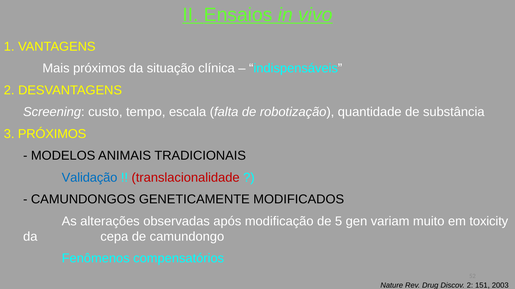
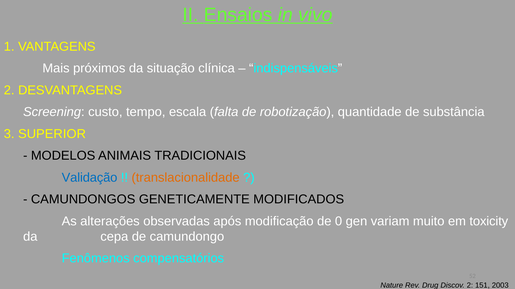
3 PRÓXIMOS: PRÓXIMOS -> SUPERIOR
translacionalidade colour: red -> orange
5: 5 -> 0
